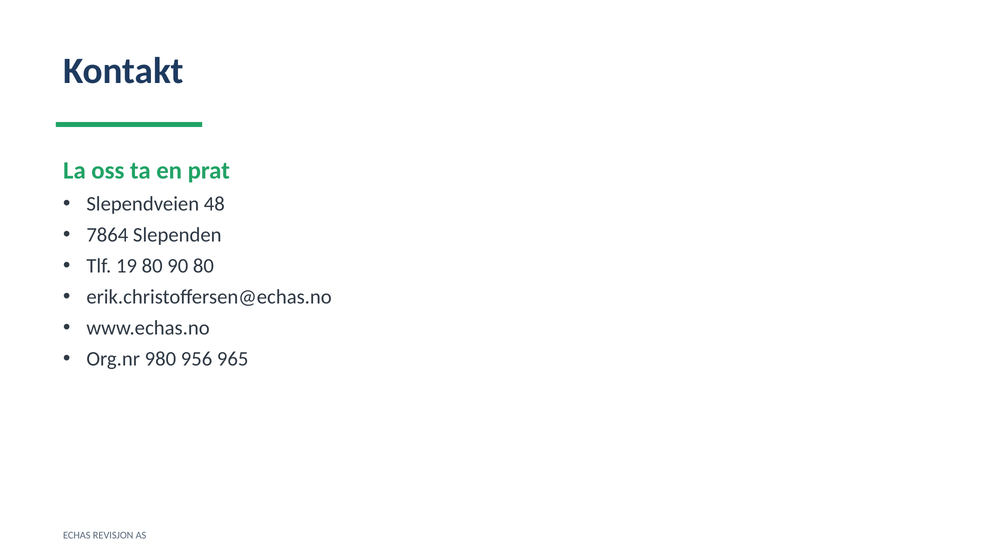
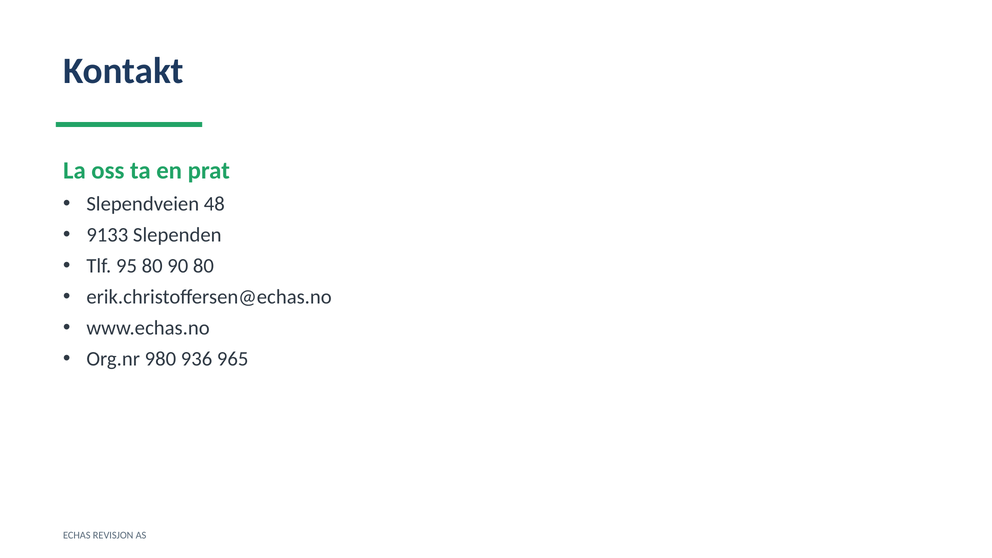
7864: 7864 -> 9133
19: 19 -> 95
956: 956 -> 936
